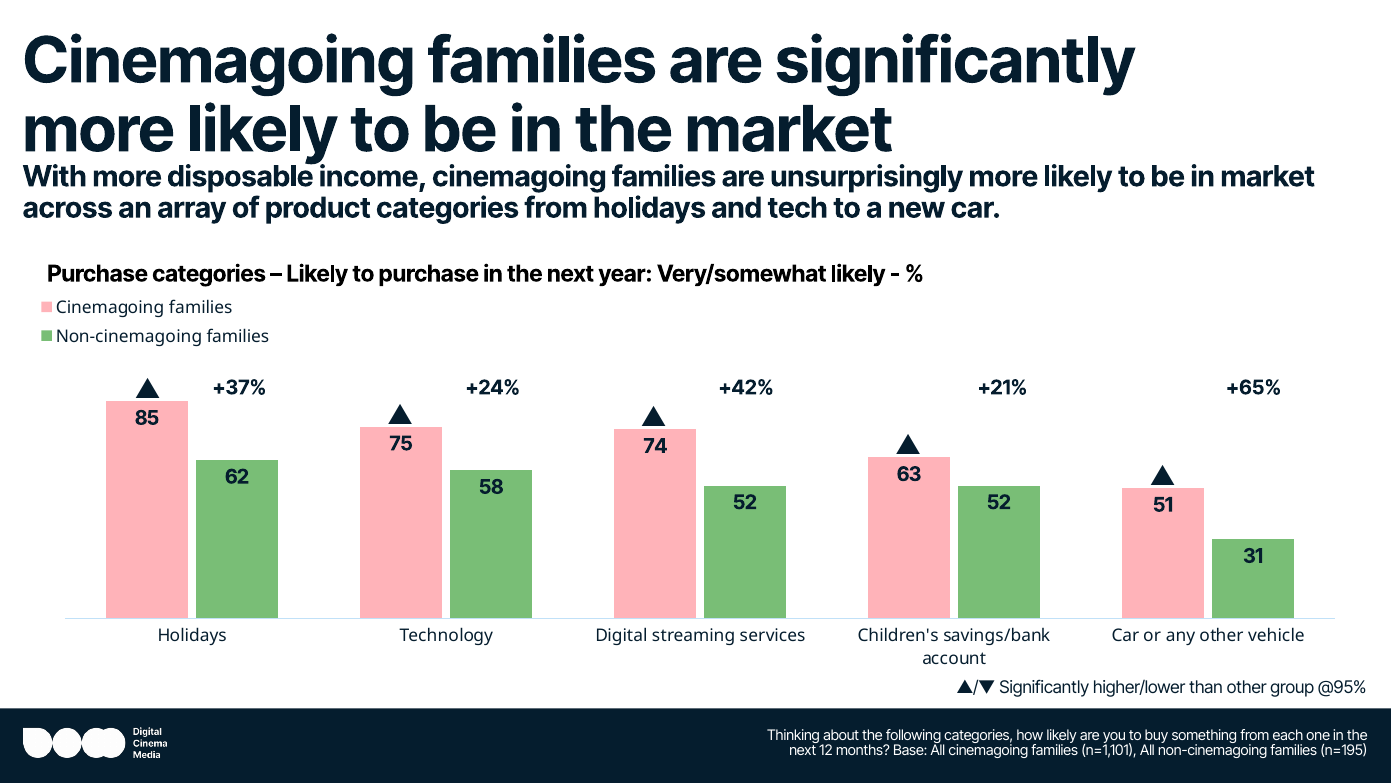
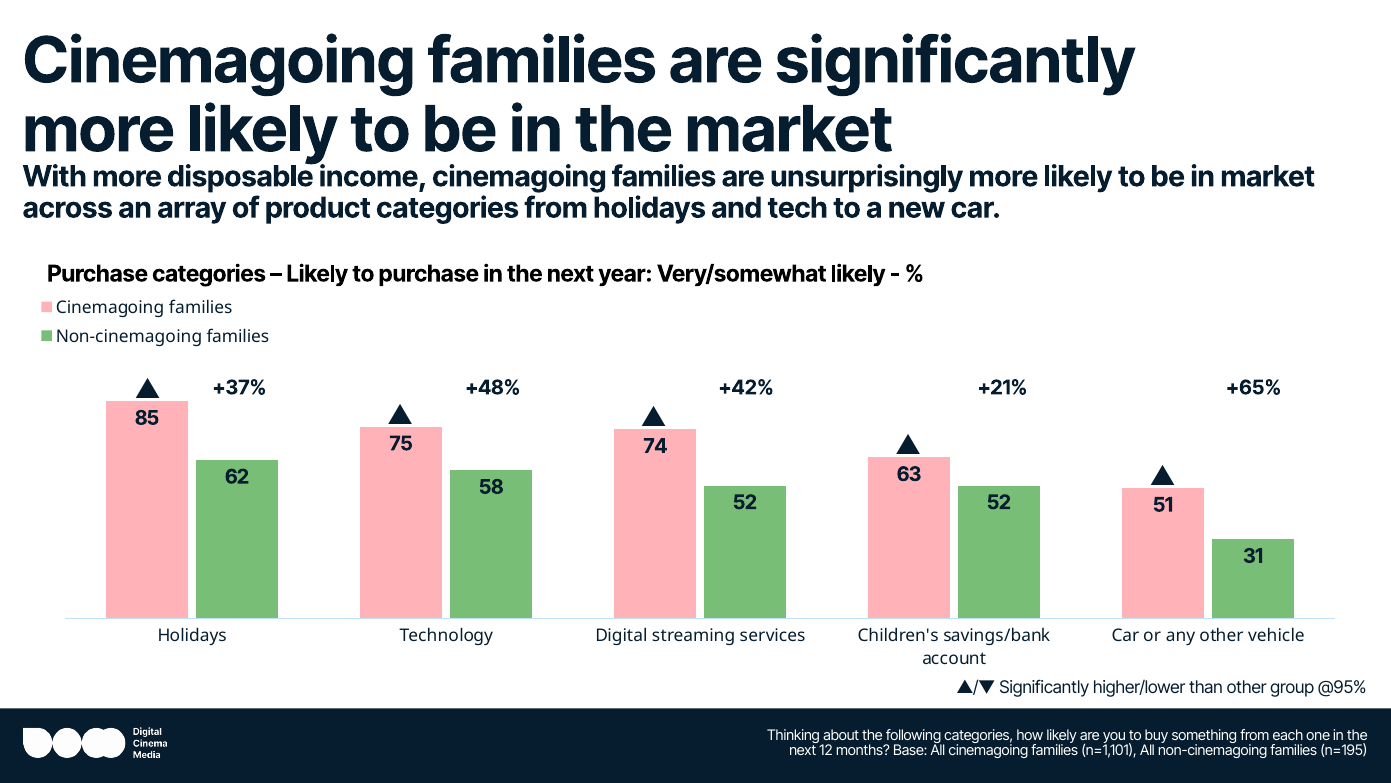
+24%: +24% -> +48%
